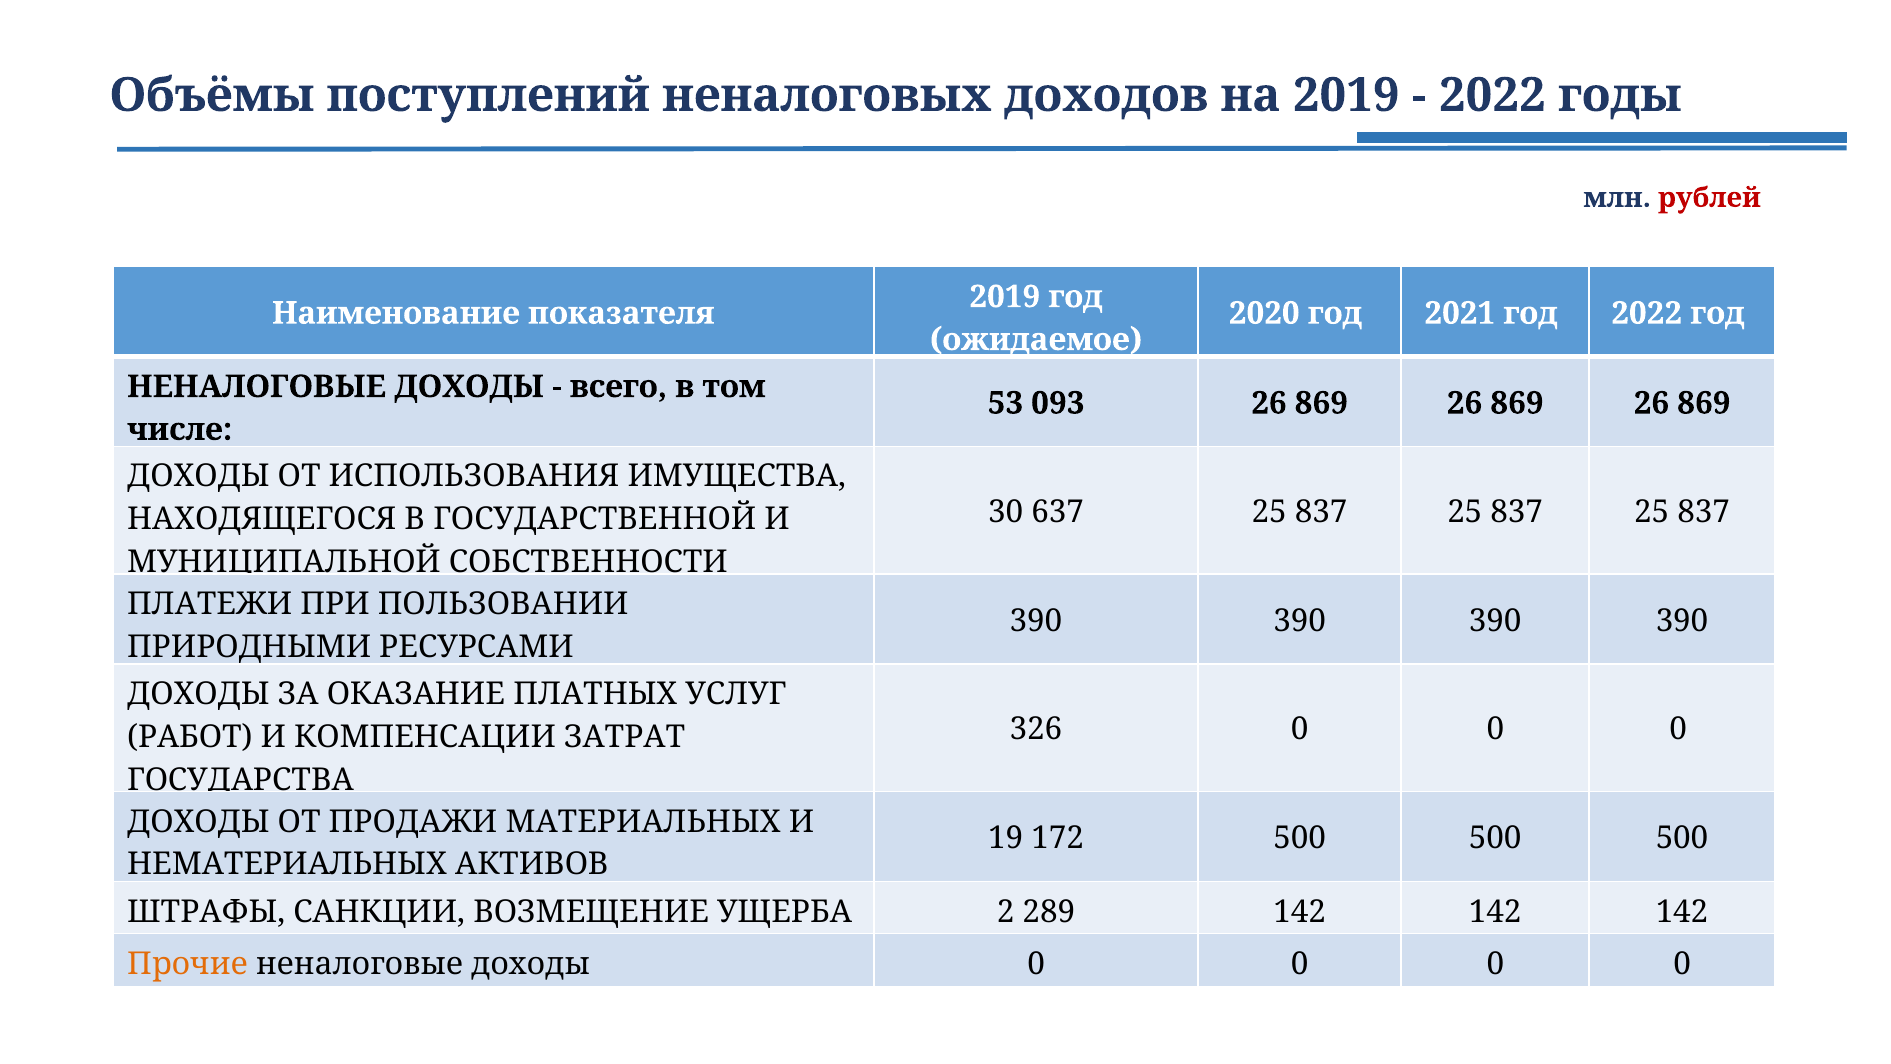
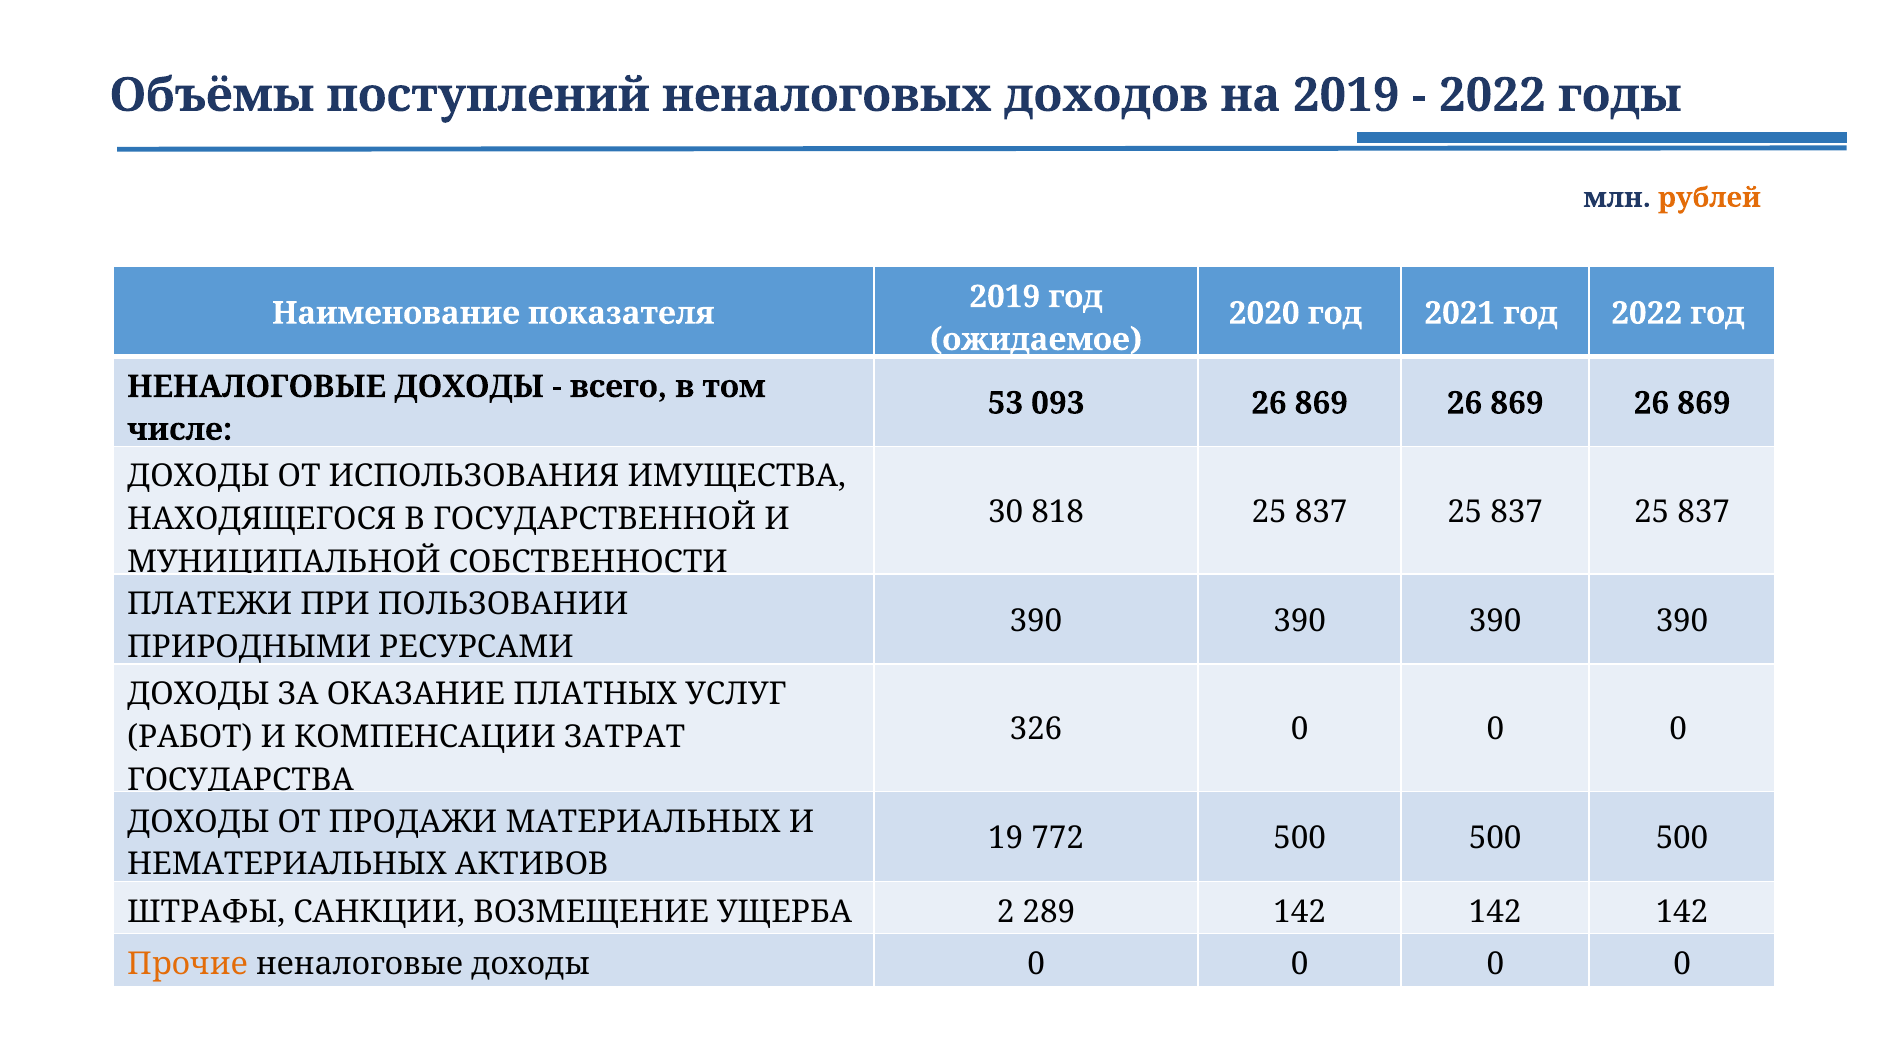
рублей colour: red -> orange
637: 637 -> 818
172: 172 -> 772
